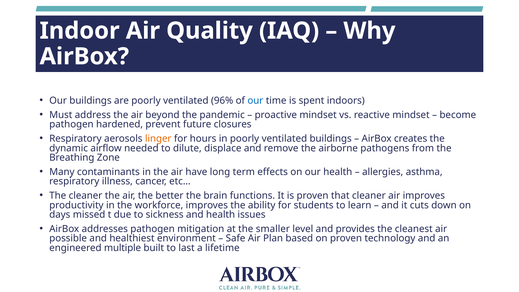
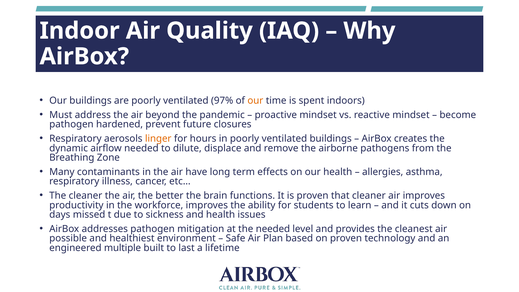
96%: 96% -> 97%
our at (255, 101) colour: blue -> orange
the smaller: smaller -> needed
